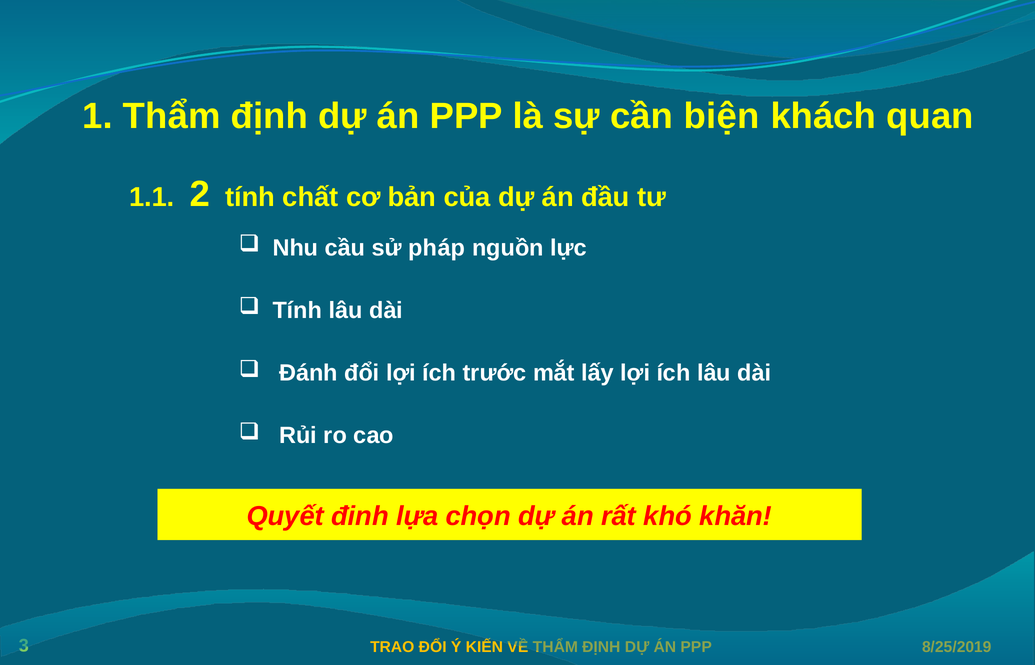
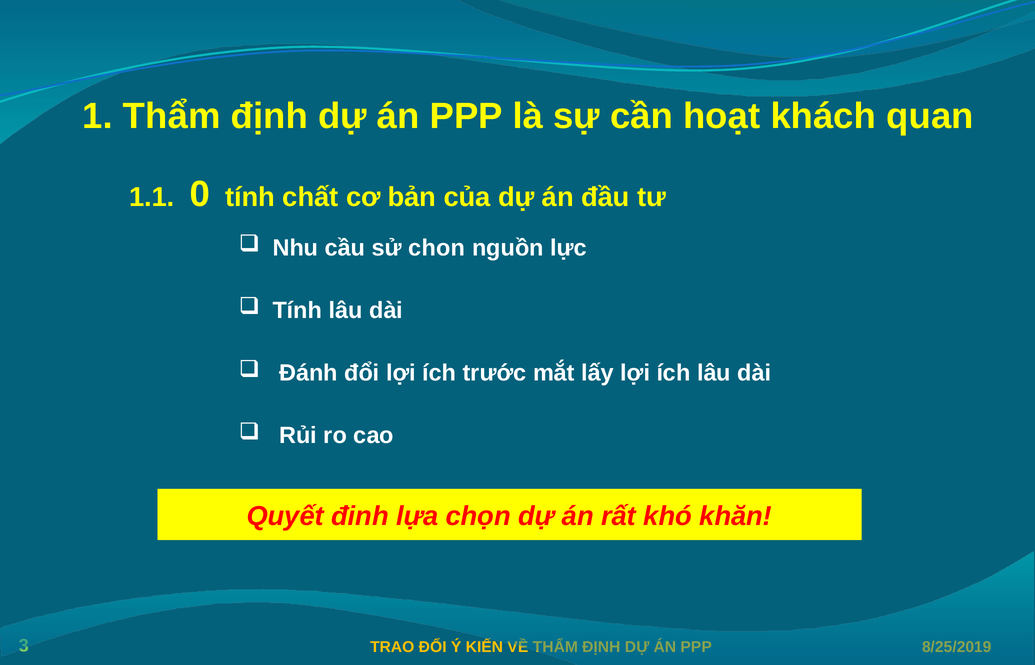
biện: biện -> hoạt
2: 2 -> 0
pháp: pháp -> chon
